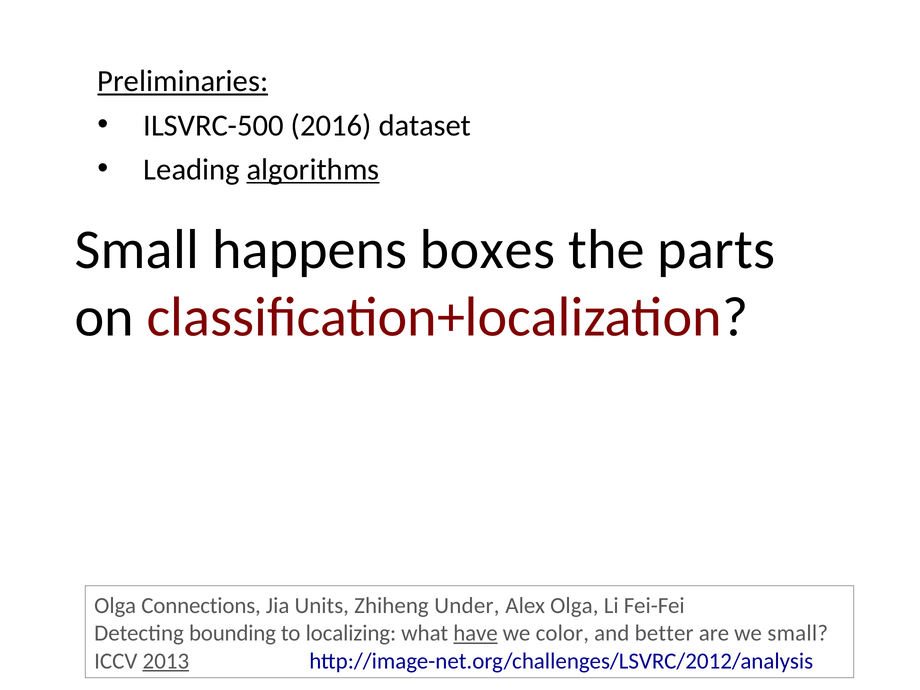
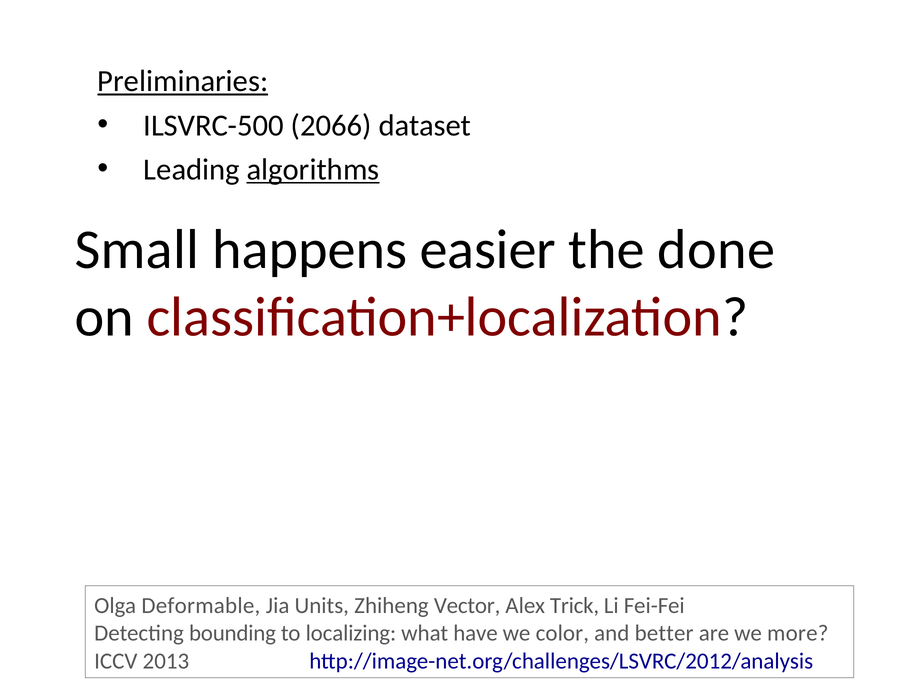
2016: 2016 -> 2066
boxes: boxes -> easier
parts: parts -> done
Connections: Connections -> Deformable
Under: Under -> Vector
Alex Olga: Olga -> Trick
have underline: present -> none
we small: small -> more
2013 underline: present -> none
